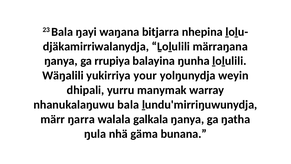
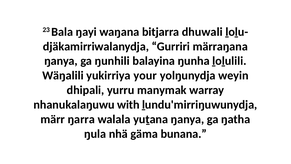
nhepina: nhepina -> dhuwali
Ḻoḻulili at (171, 46): Ḻoḻulili -> Gurriri
rrupiya: rrupiya -> ŋunhili
nhanukalaŋuwu bala: bala -> with
galkala: galkala -> yuṯana
